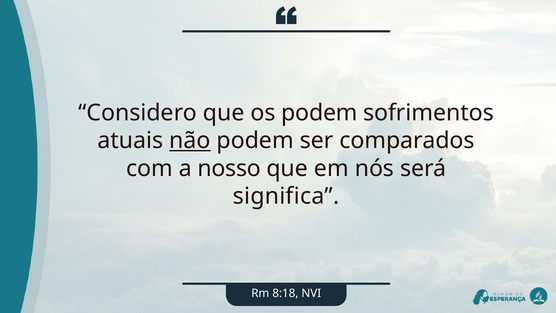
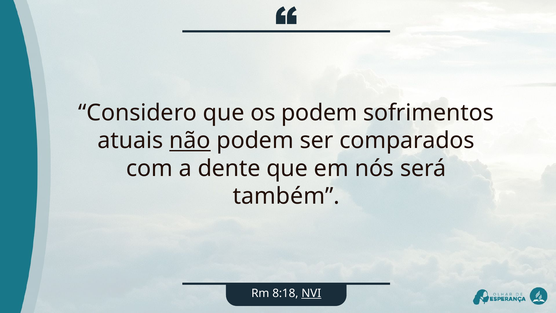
nosso: nosso -> dente
significa: significa -> também
NVI underline: none -> present
